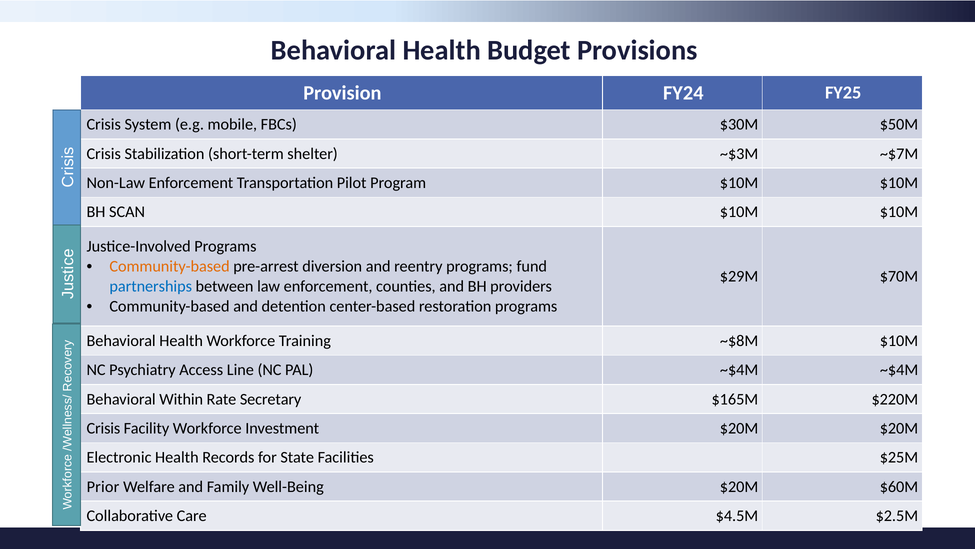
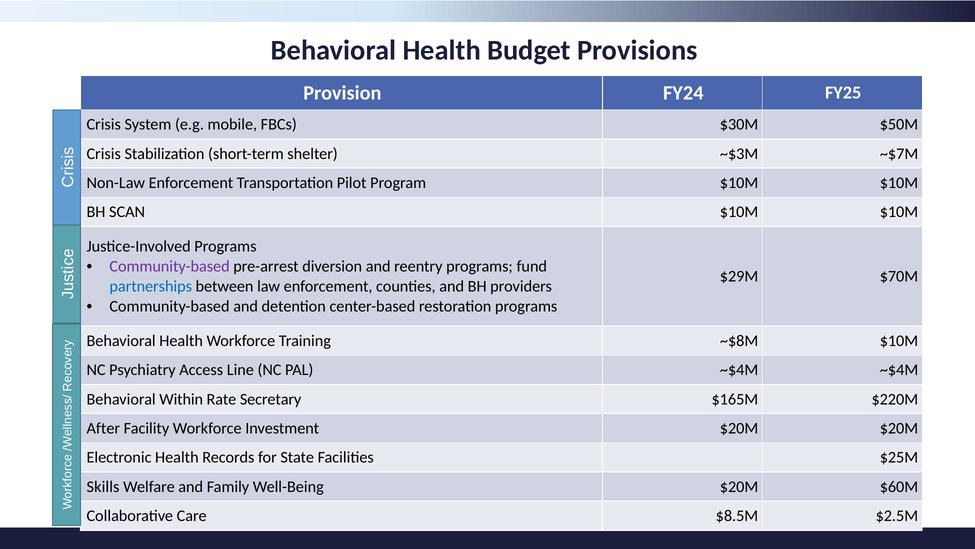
Community-based at (170, 266) colour: orange -> purple
Crisis at (103, 428): Crisis -> After
Prior: Prior -> Skills
$4.5M: $4.5M -> $8.5M
